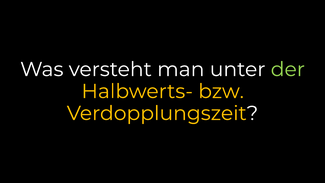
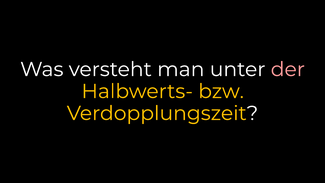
der colour: light green -> pink
